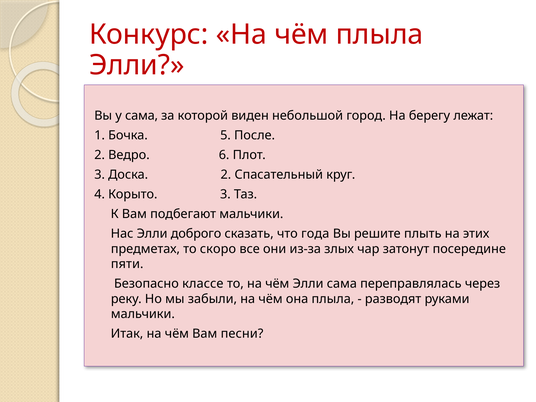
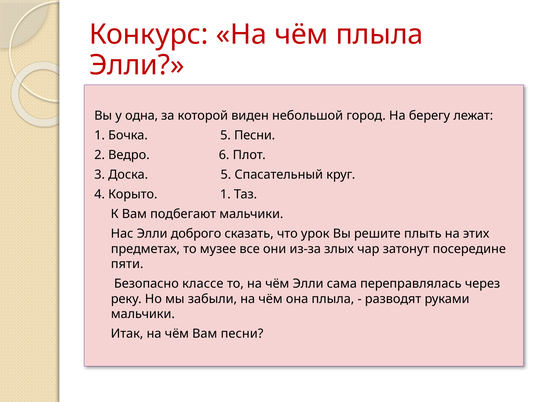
у сама: сама -> одна
5 После: После -> Песни
Доска 2: 2 -> 5
Корыто 3: 3 -> 1
года: года -> урок
скоро: скоро -> музее
